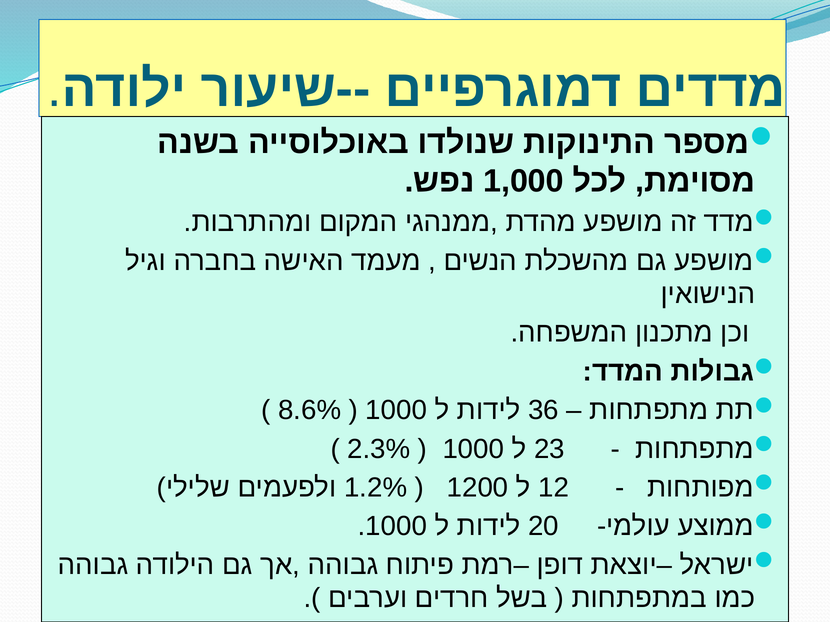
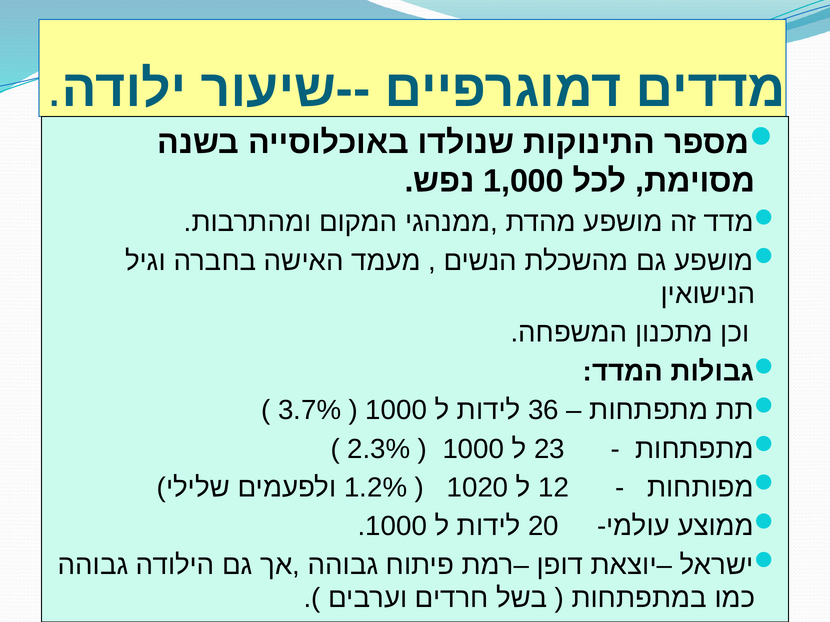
8.6%: 8.6% -> 3.7%
1200: 1200 -> 1020
